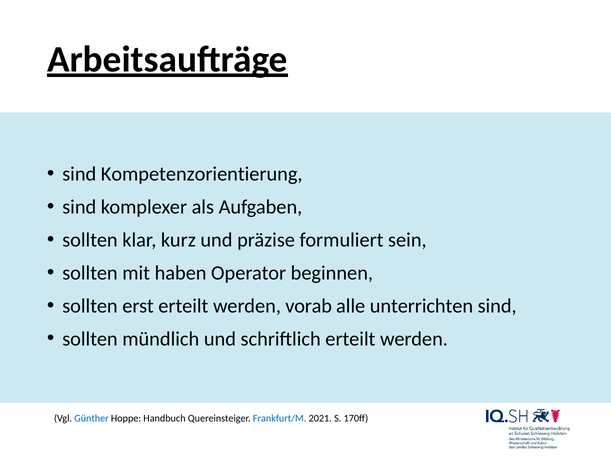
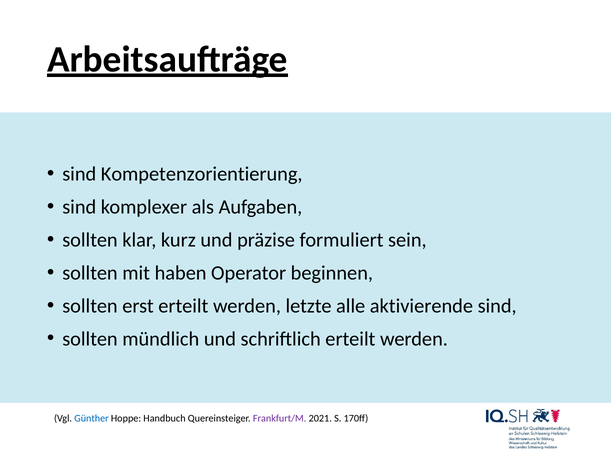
vorab: vorab -> letzte
unterrichten: unterrichten -> aktivierende
Frankfurt/M colour: blue -> purple
